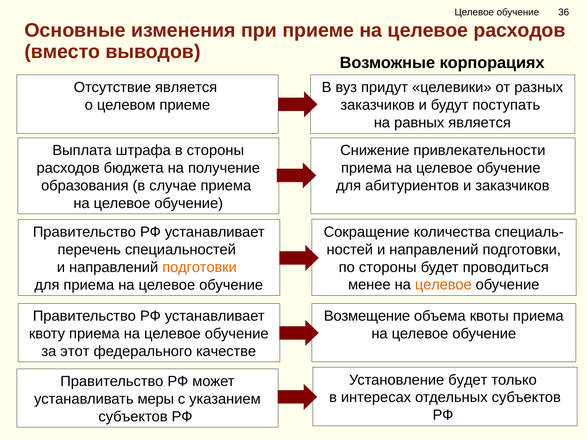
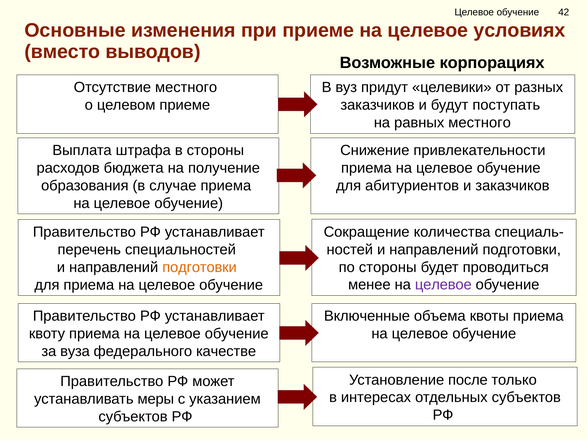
36: 36 -> 42
целевое расходов: расходов -> условиях
Отсутствие является: является -> местного
равных является: является -> местного
целевое at (443, 285) colour: orange -> purple
Возмещение: Возмещение -> Включенные
этот: этот -> вуза
Установление будет: будет -> после
